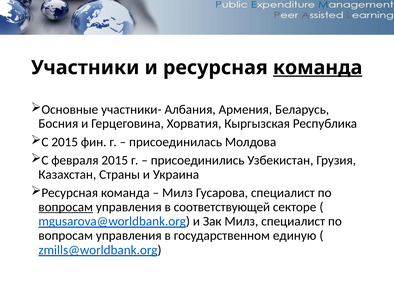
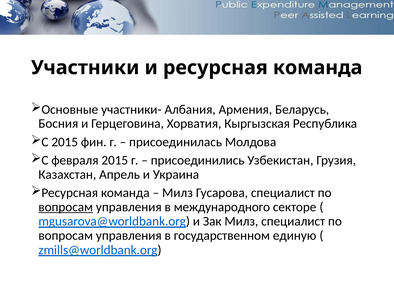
команда at (318, 68) underline: present -> none
Страны: Страны -> Апрель
соответствующей: соответствующей -> международного
